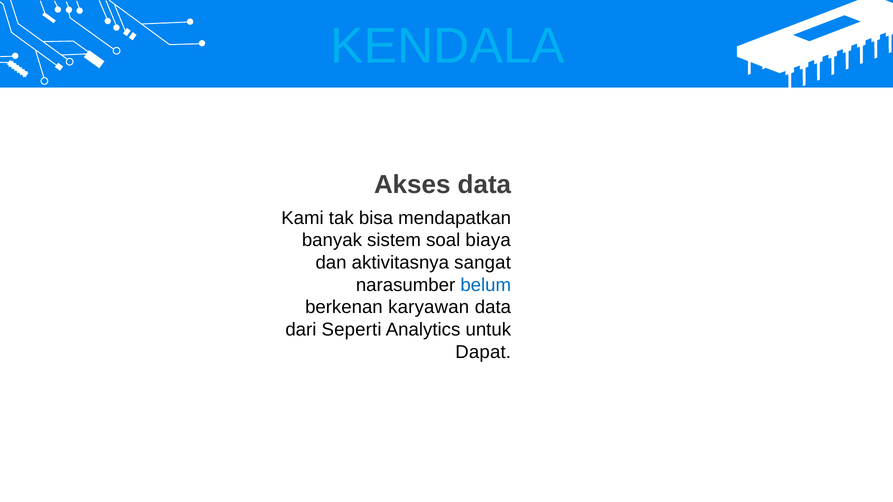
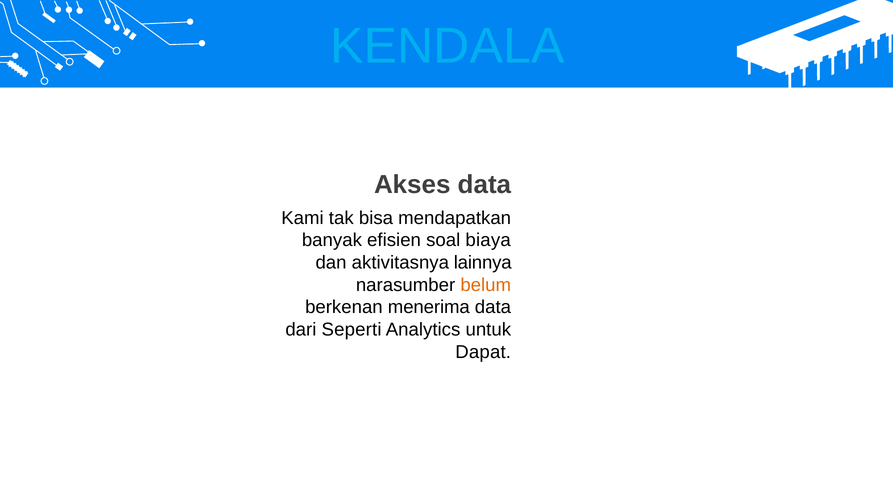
sistem: sistem -> efisien
sangat: sangat -> lainnya
belum colour: blue -> orange
karyawan: karyawan -> menerima
